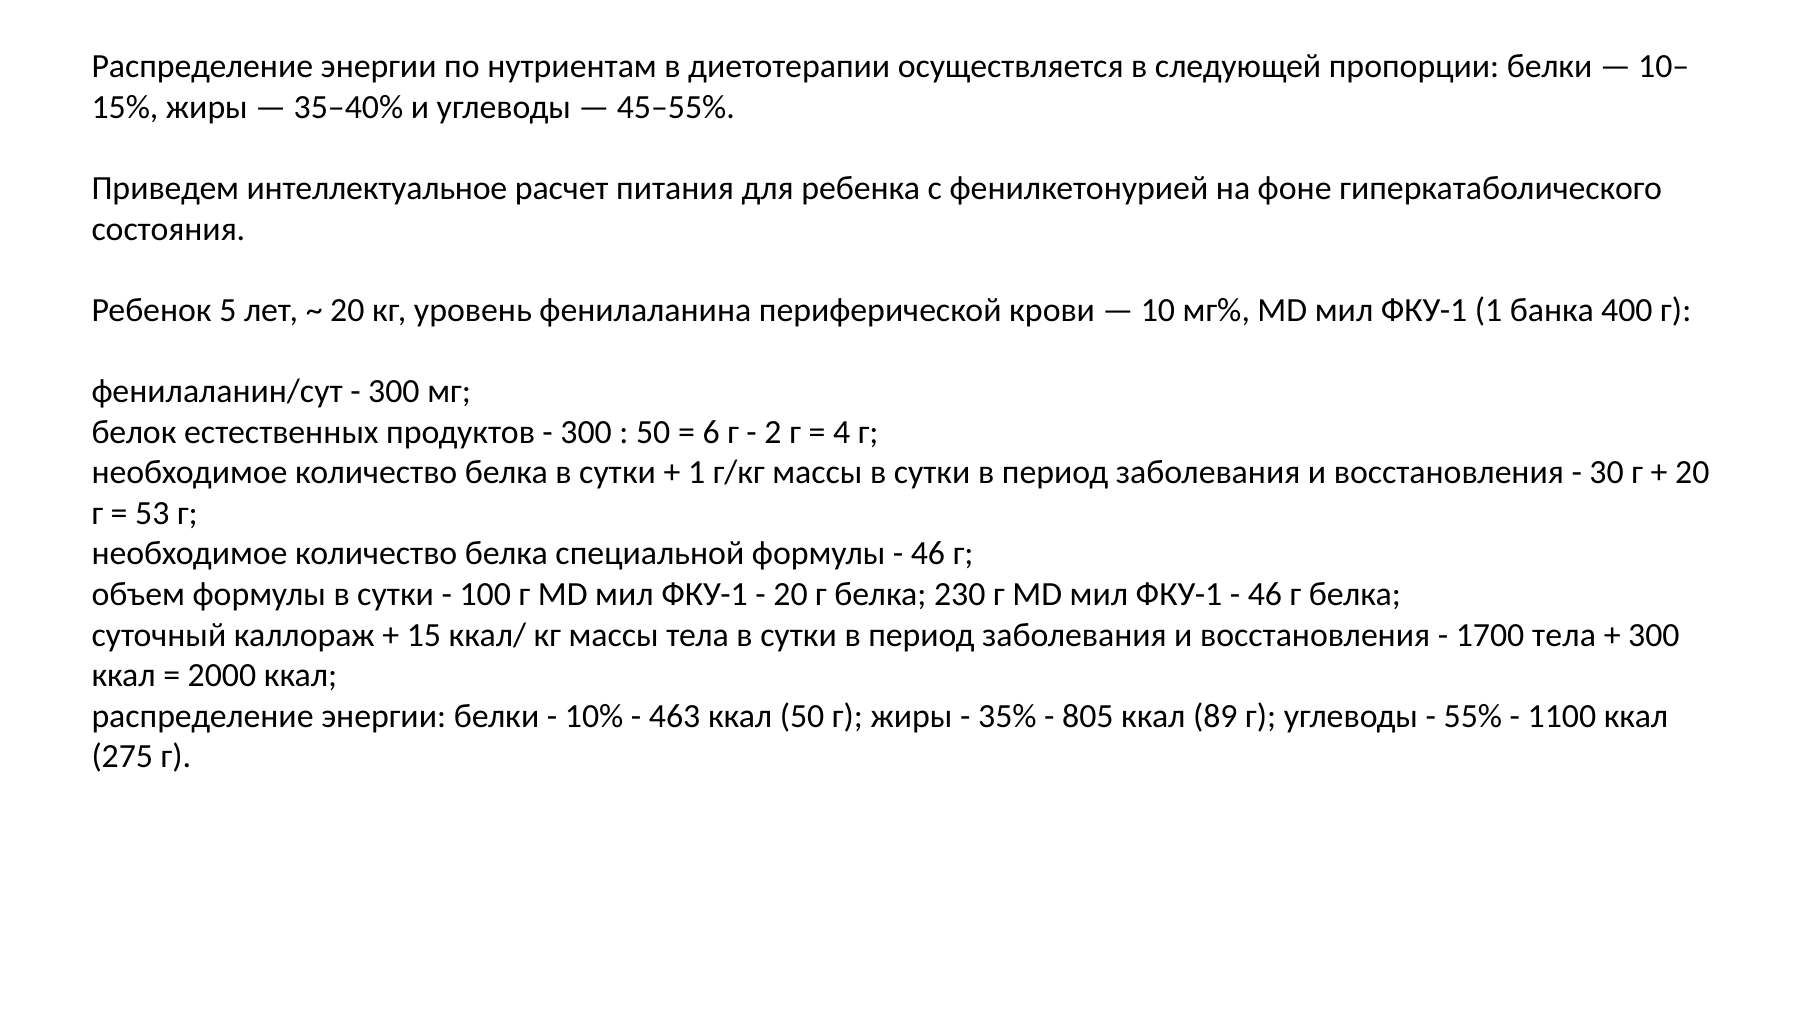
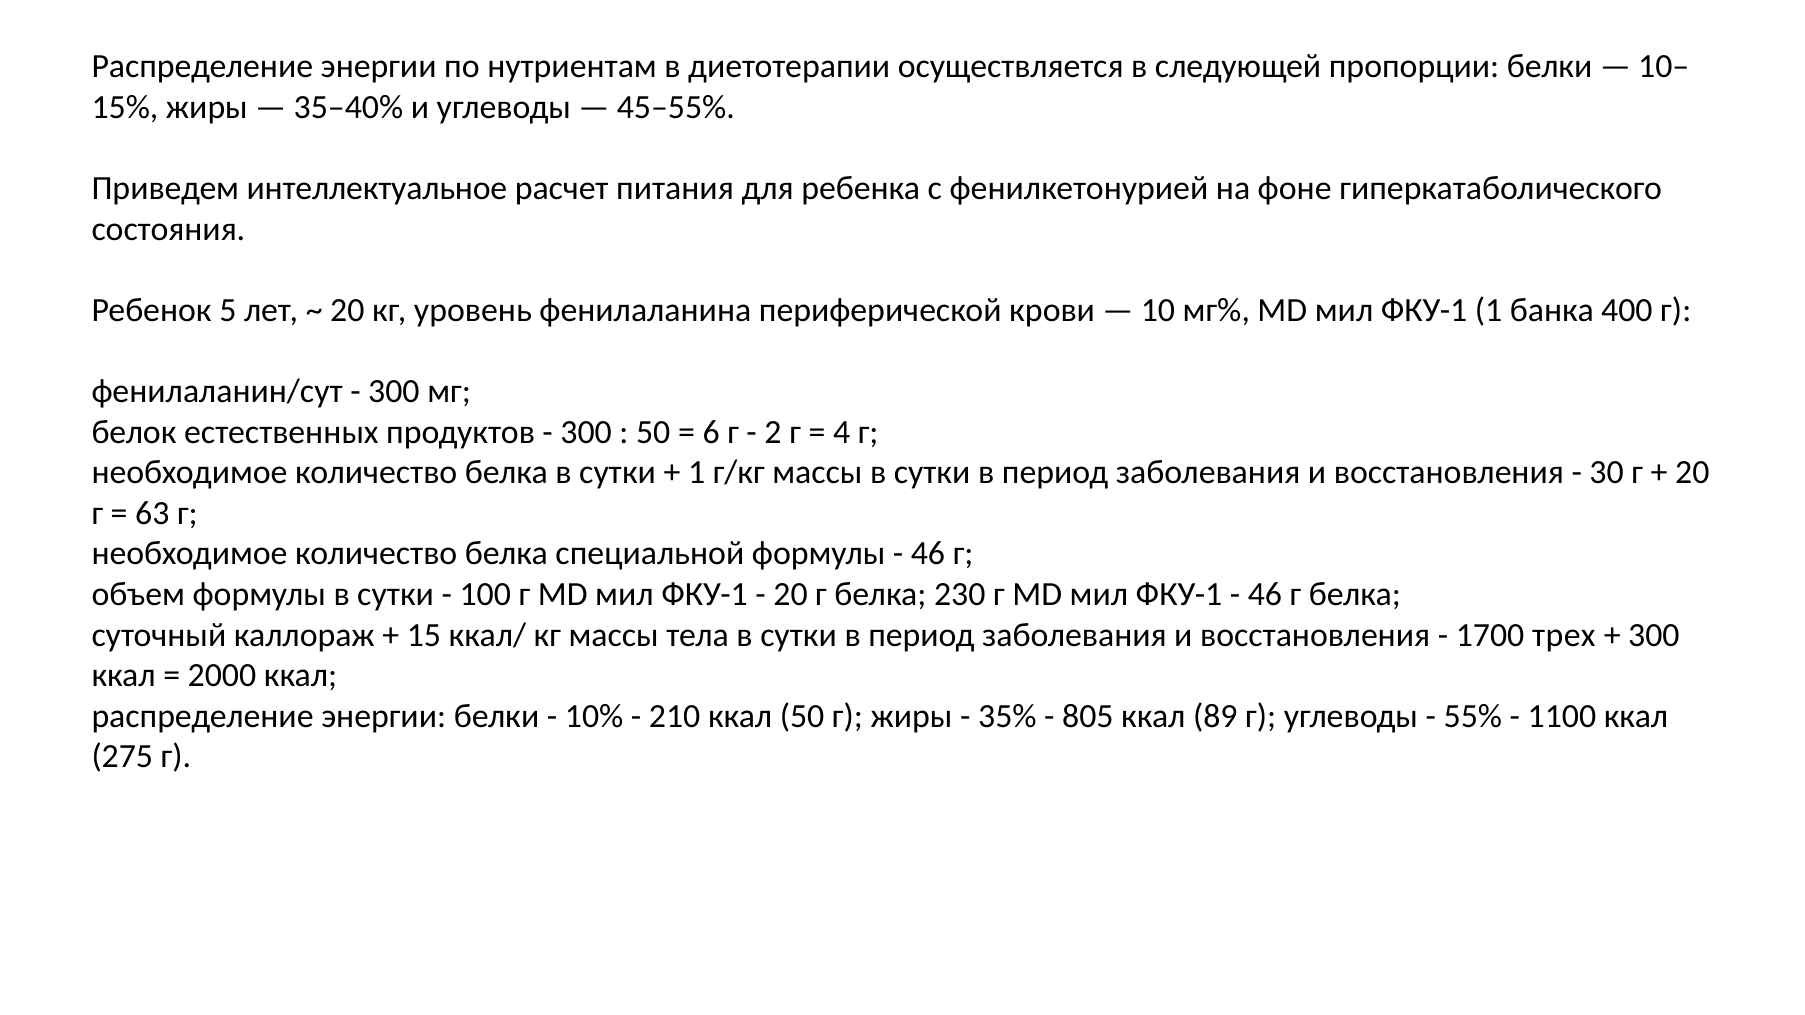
53: 53 -> 63
1700 тела: тела -> трех
463: 463 -> 210
